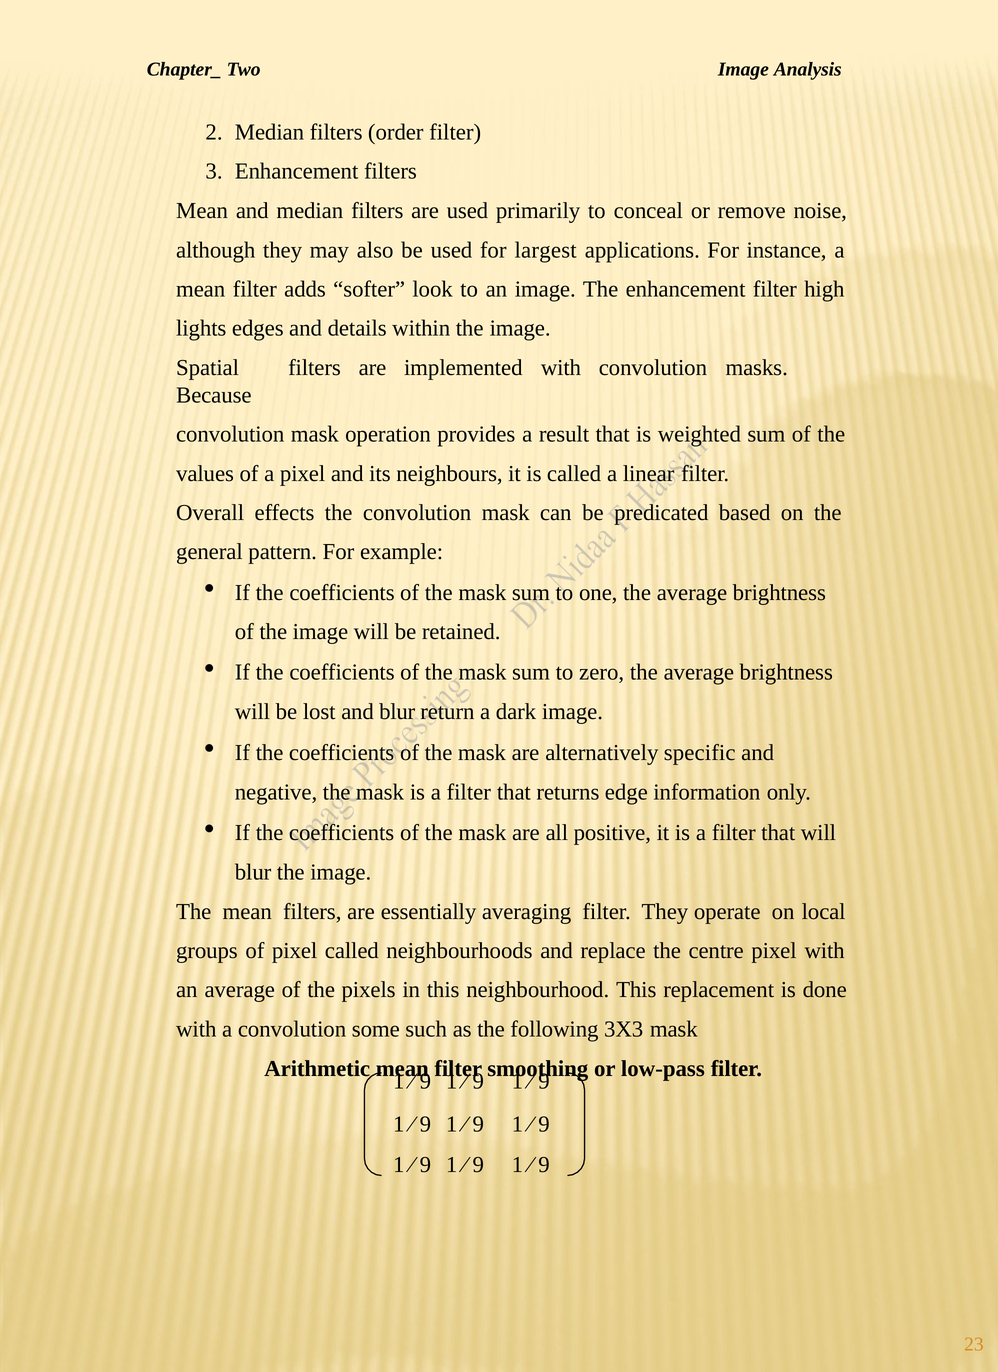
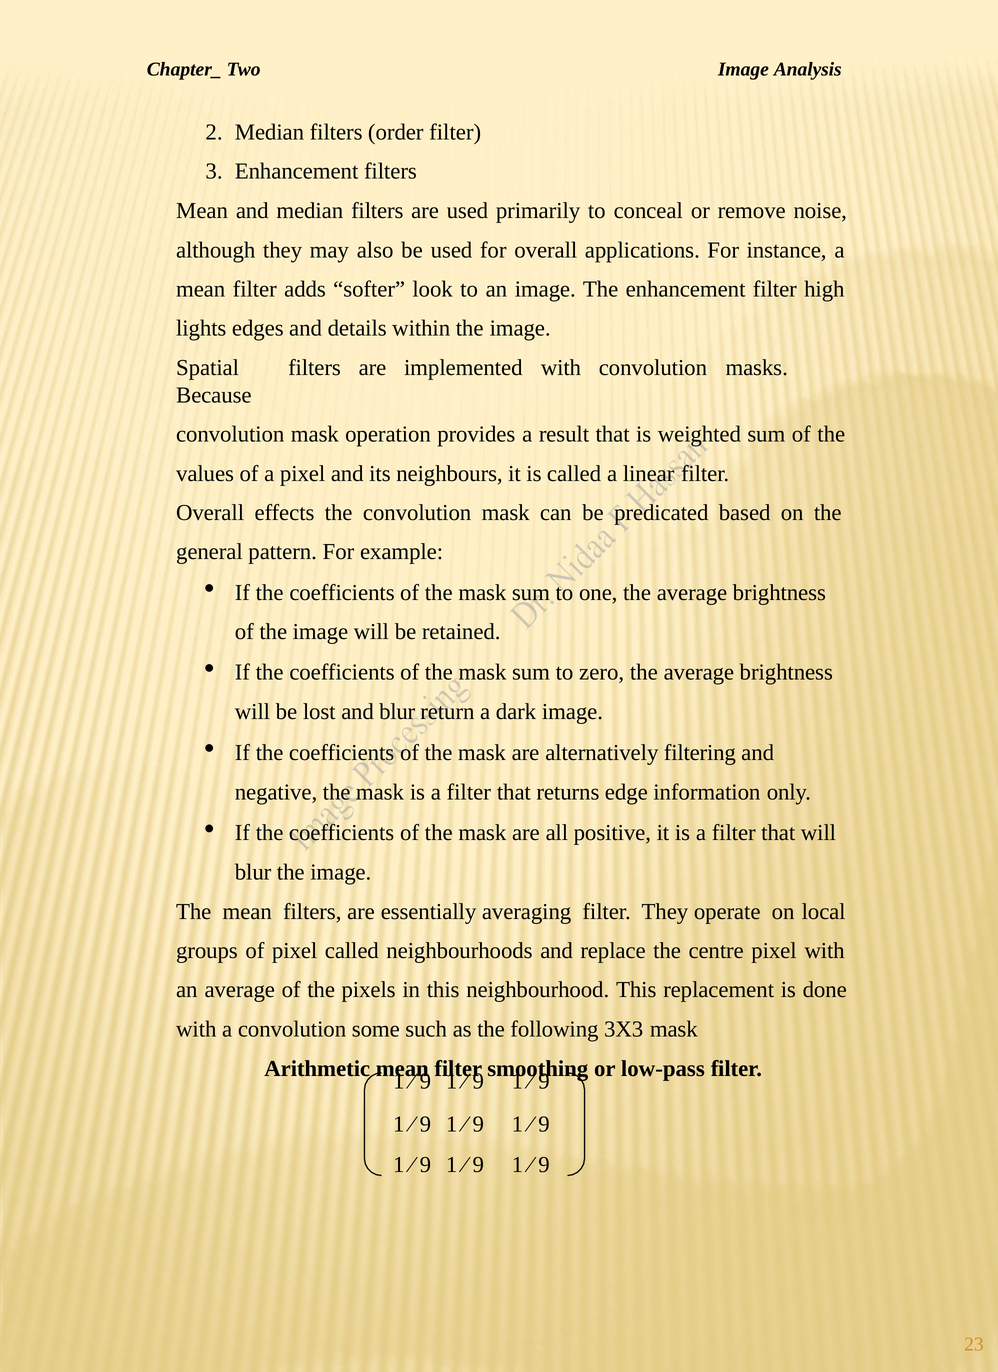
for largest: largest -> overall
specific: specific -> filtering
